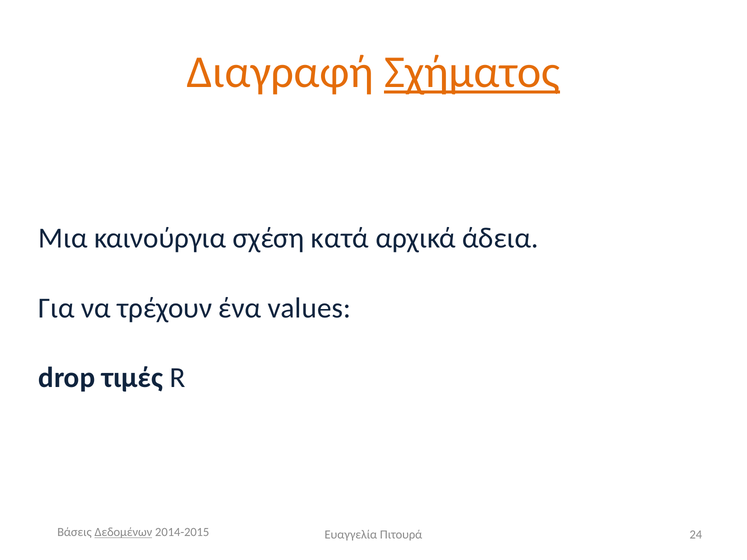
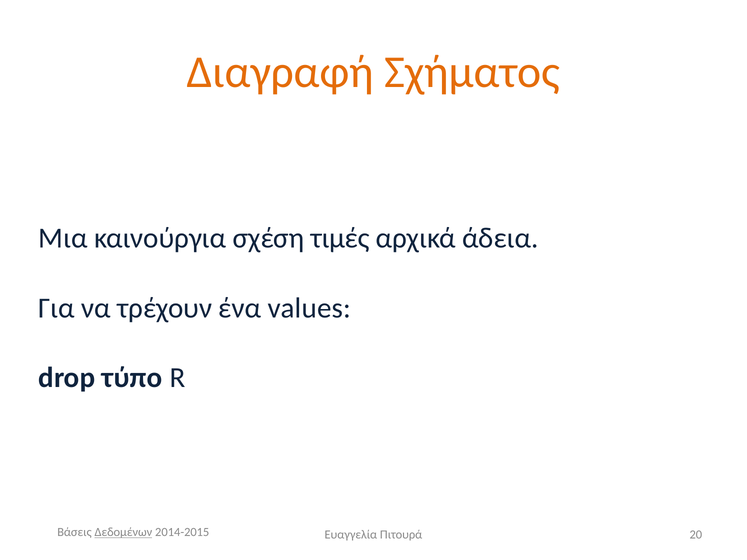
Σχήματος underline: present -> none
κατά: κατά -> τιμές
τιμές: τιμές -> τύπο
24: 24 -> 20
